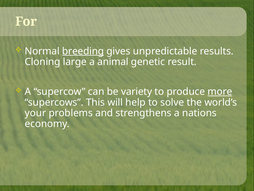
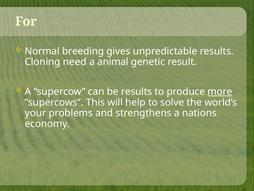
breeding underline: present -> none
large: large -> need
be variety: variety -> results
